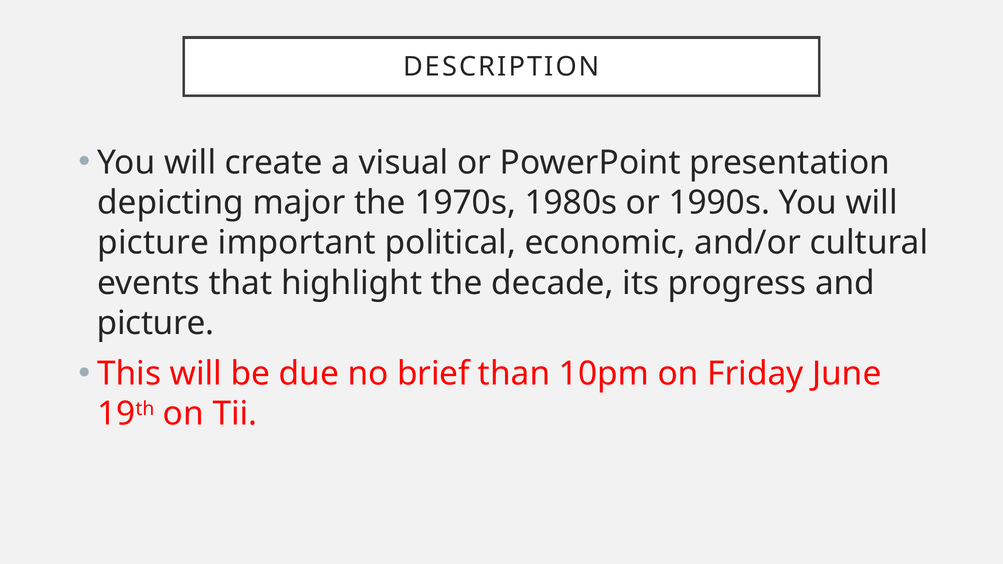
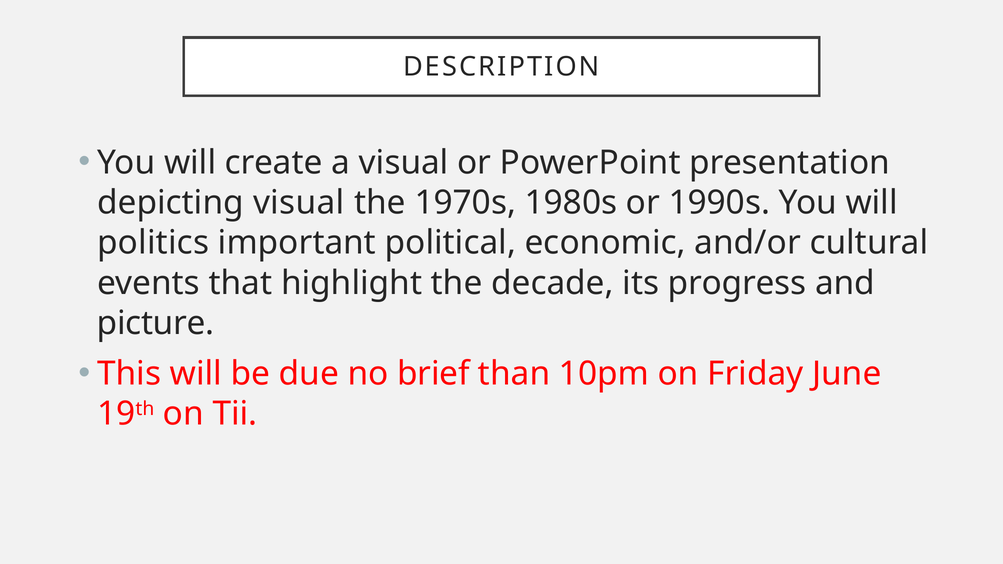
depicting major: major -> visual
picture at (153, 243): picture -> politics
